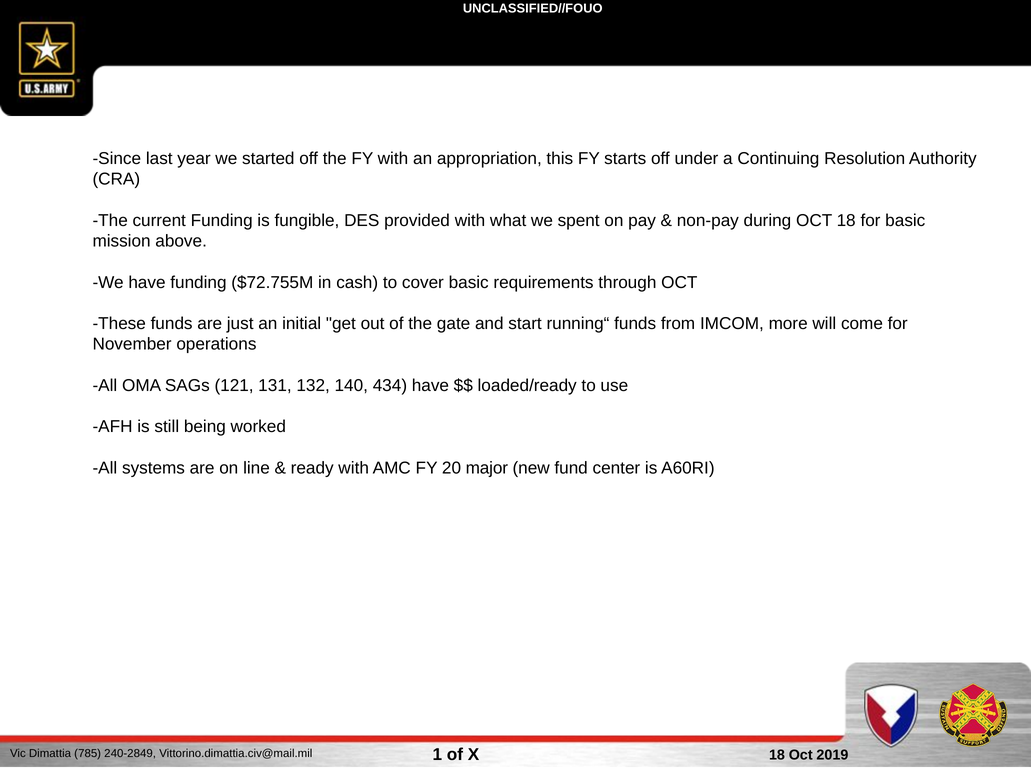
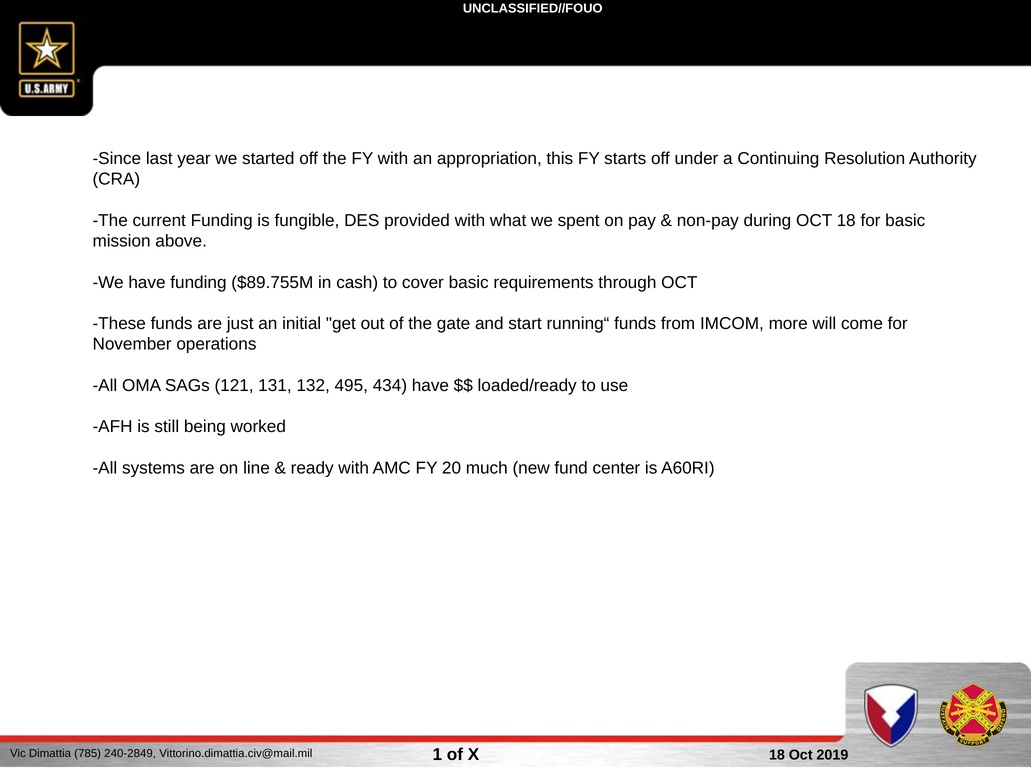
$72.755M: $72.755M -> $89.755M
140: 140 -> 495
major: major -> much
